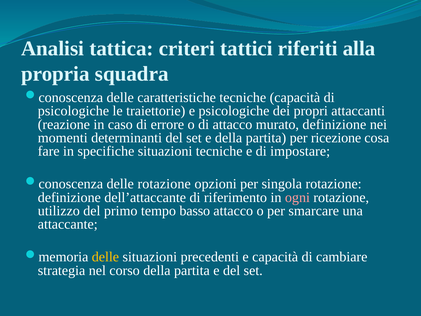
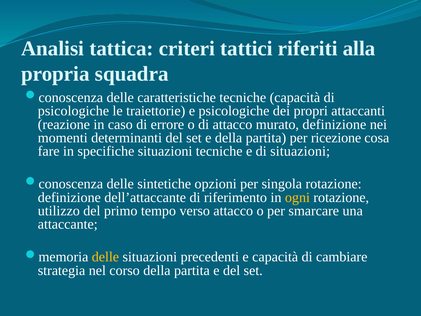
di impostare: impostare -> situazioni
delle rotazione: rotazione -> sintetiche
ogni colour: pink -> yellow
basso: basso -> verso
